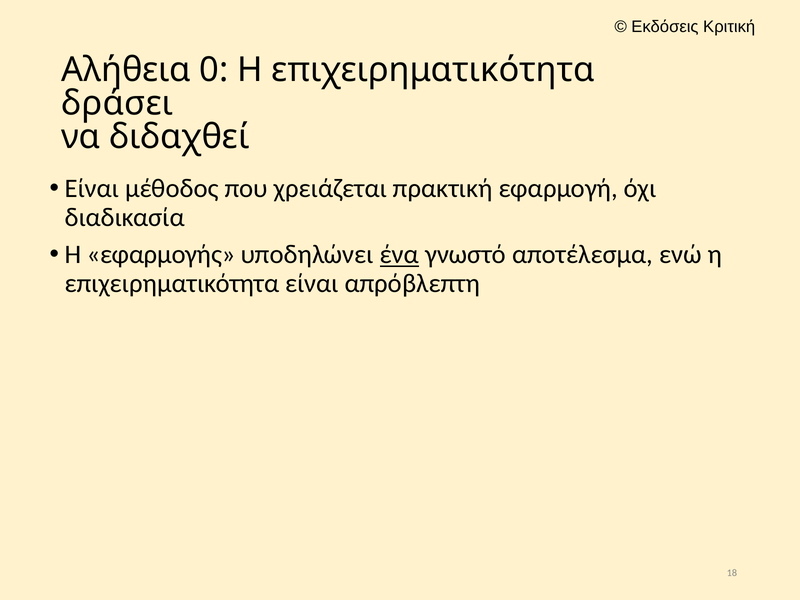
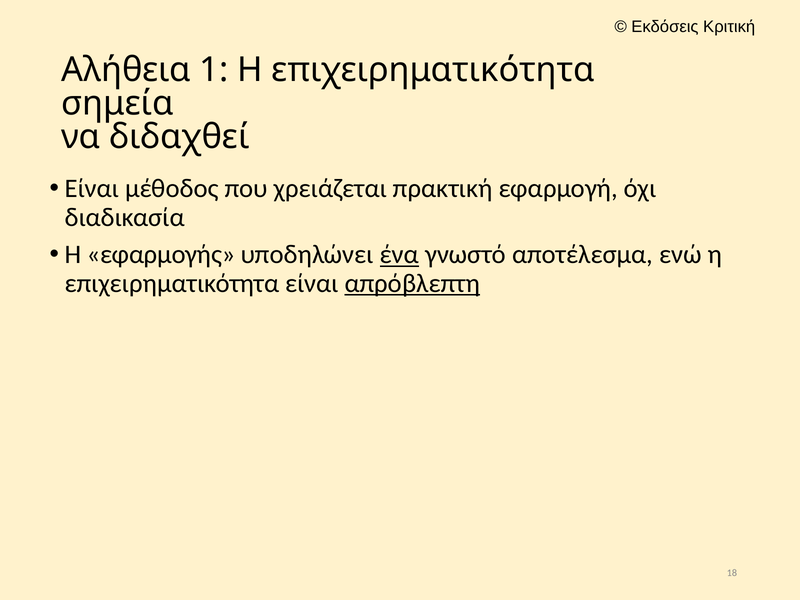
0: 0 -> 1
δράσει: δράσει -> σημεία
απρόβλεπτη underline: none -> present
